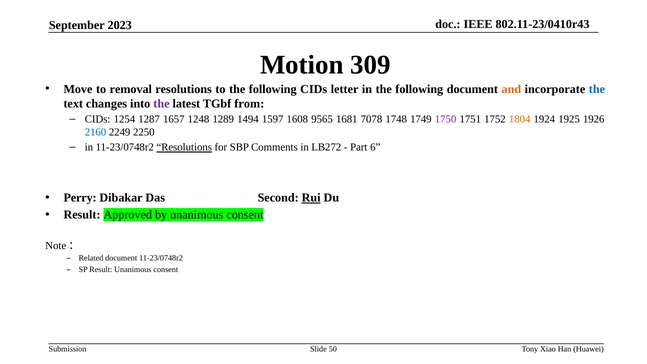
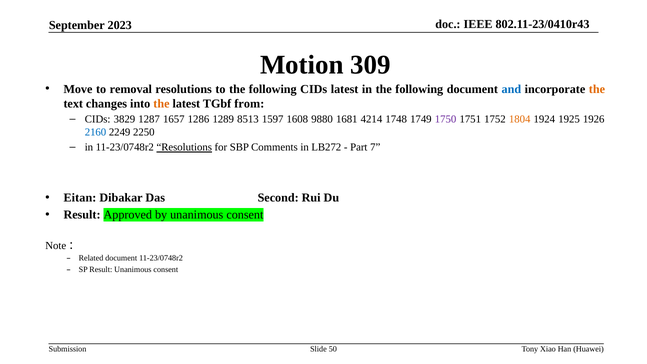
CIDs letter: letter -> latest
and colour: orange -> blue
the at (597, 89) colour: blue -> orange
the at (161, 104) colour: purple -> orange
1254: 1254 -> 3829
1248: 1248 -> 1286
1494: 1494 -> 8513
9565: 9565 -> 9880
7078: 7078 -> 4214
6: 6 -> 7
Perry: Perry -> Eitan
Rui underline: present -> none
